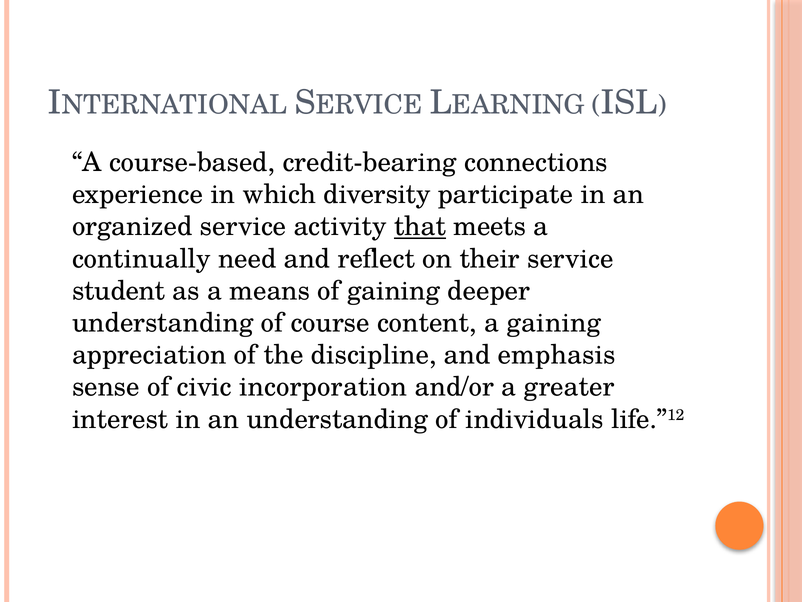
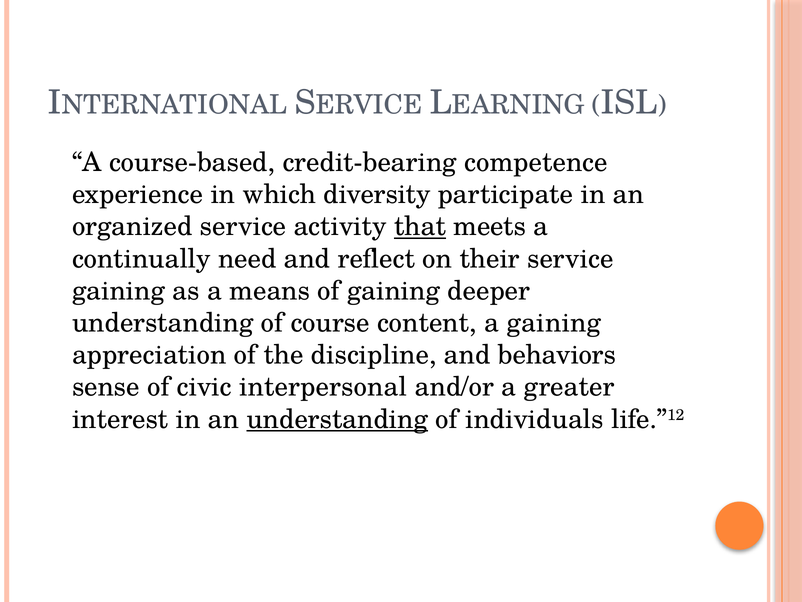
connections: connections -> competence
student at (119, 291): student -> gaining
emphasis: emphasis -> behaviors
incorporation: incorporation -> interpersonal
understanding at (337, 419) underline: none -> present
